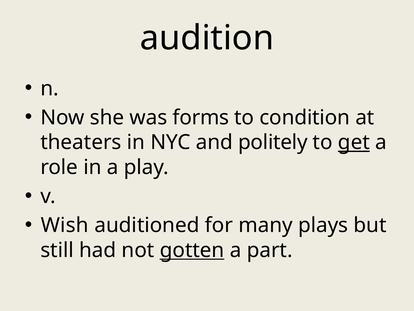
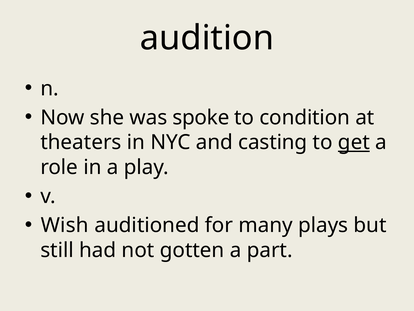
forms: forms -> spoke
politely: politely -> casting
gotten underline: present -> none
